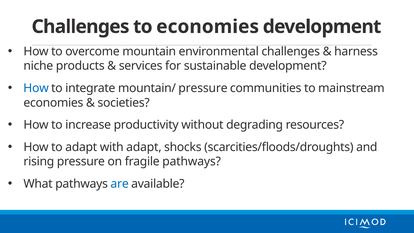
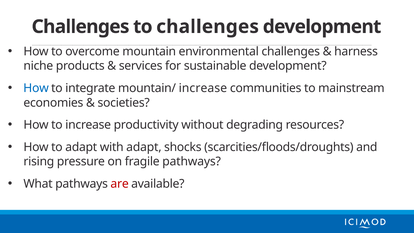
to economies: economies -> challenges
mountain/ pressure: pressure -> increase
are colour: blue -> red
